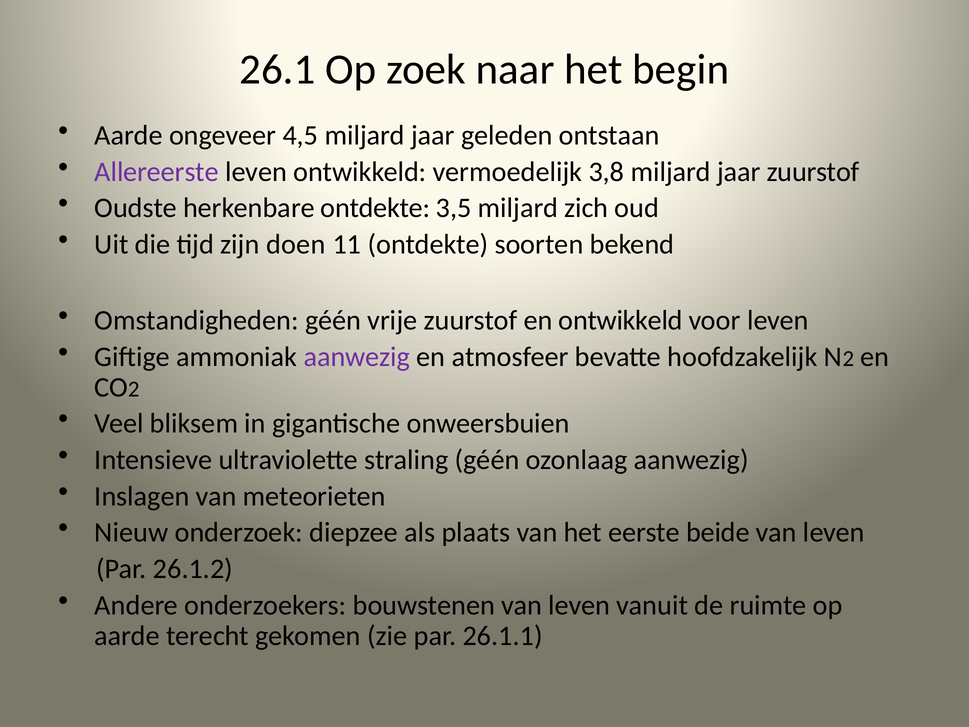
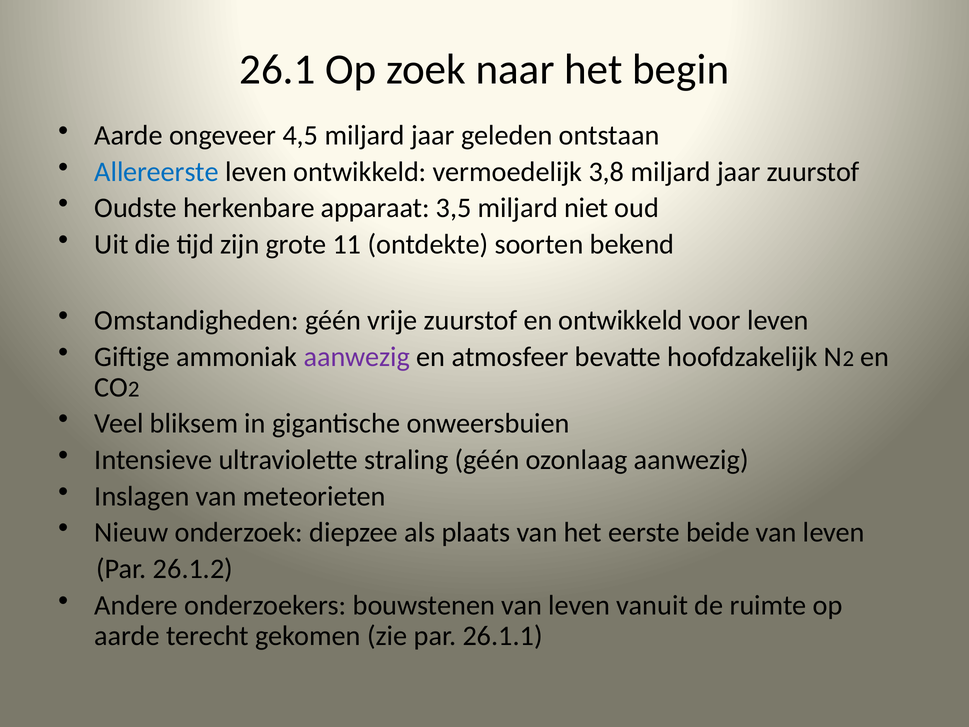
Allereerste colour: purple -> blue
herkenbare ontdekte: ontdekte -> apparaat
zich: zich -> niet
doen: doen -> grote
